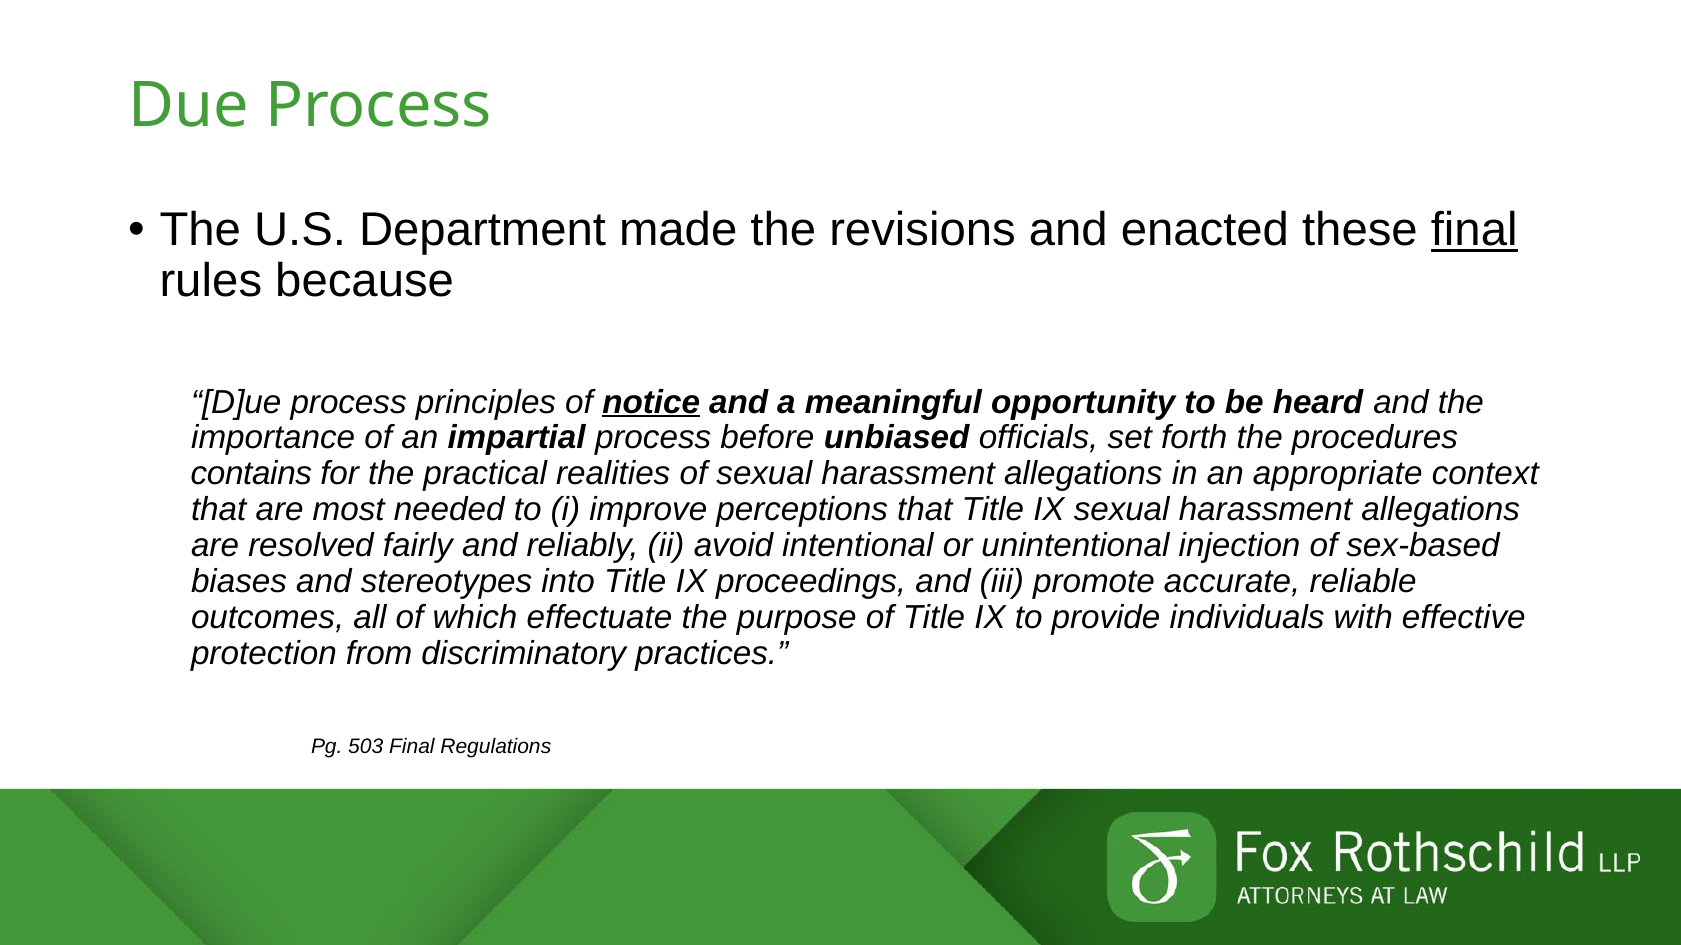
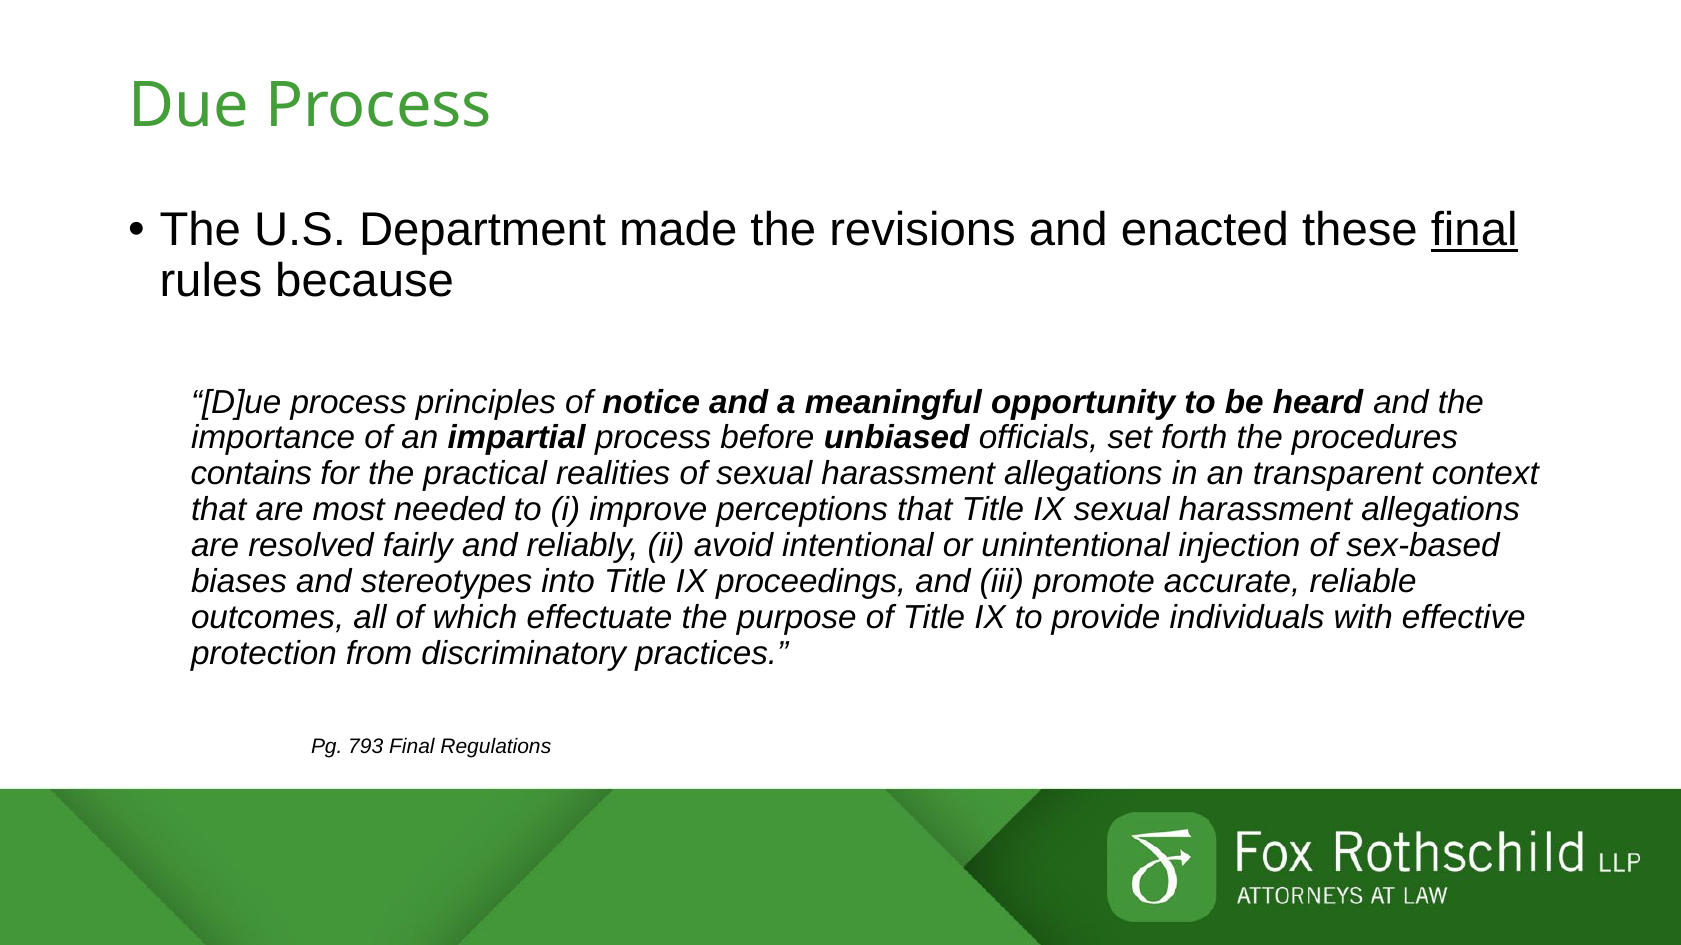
notice underline: present -> none
appropriate: appropriate -> transparent
503: 503 -> 793
